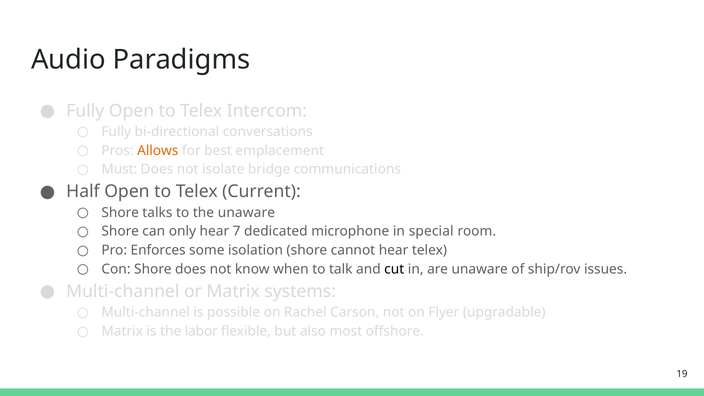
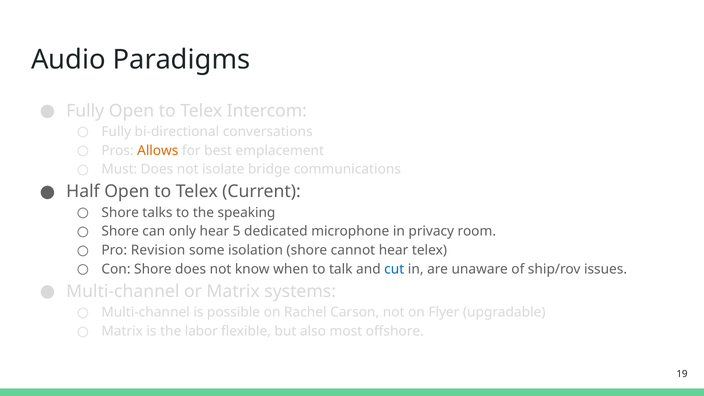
the unaware: unaware -> speaking
7: 7 -> 5
special: special -> privacy
Enforces: Enforces -> Revision
cut colour: black -> blue
